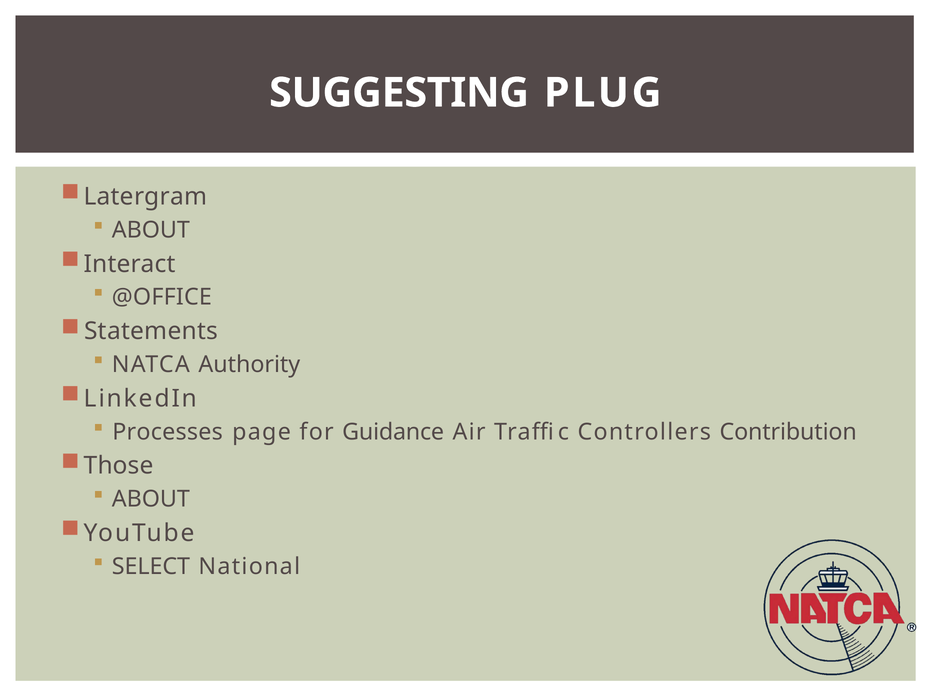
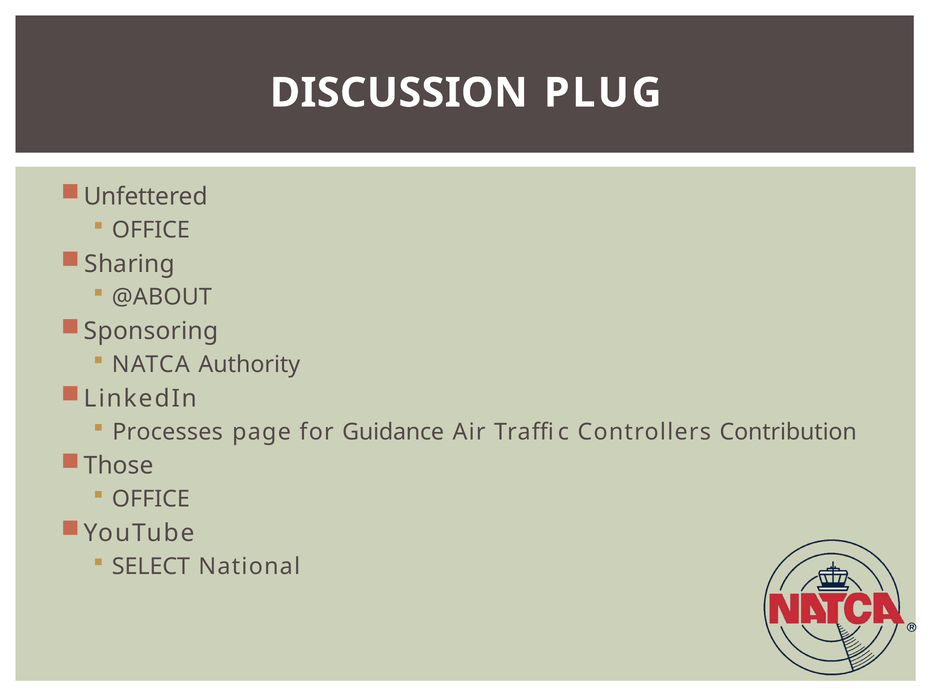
SUGGESTING: SUGGESTING -> DISCUSSION
Latergram: Latergram -> Unfettered
ABOUT at (151, 230): ABOUT -> OFFICE
Interact: Interact -> Sharing
@OFFICE: @OFFICE -> @ABOUT
Statements: Statements -> Sponsoring
ABOUT at (151, 499): ABOUT -> OFFICE
